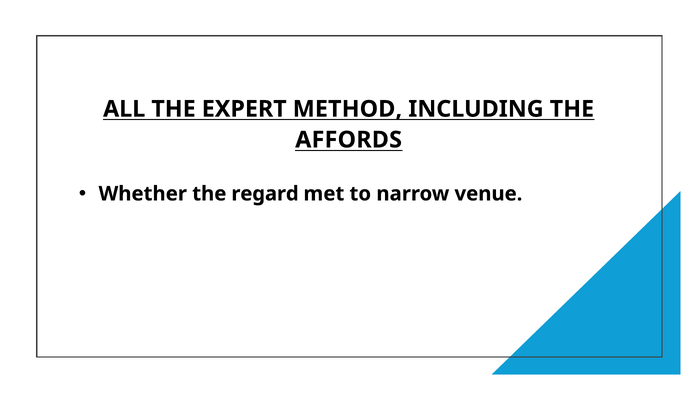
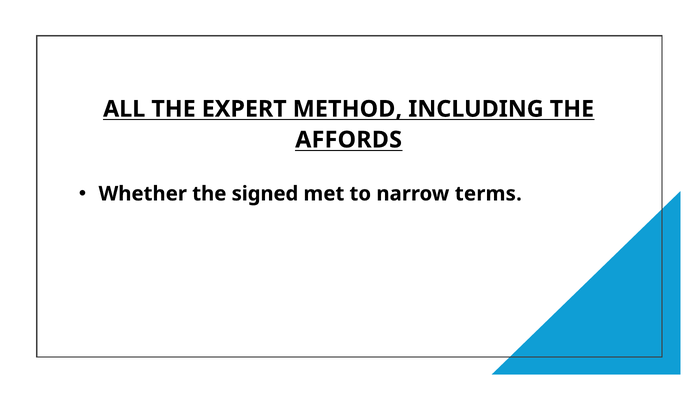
regard: regard -> signed
venue: venue -> terms
